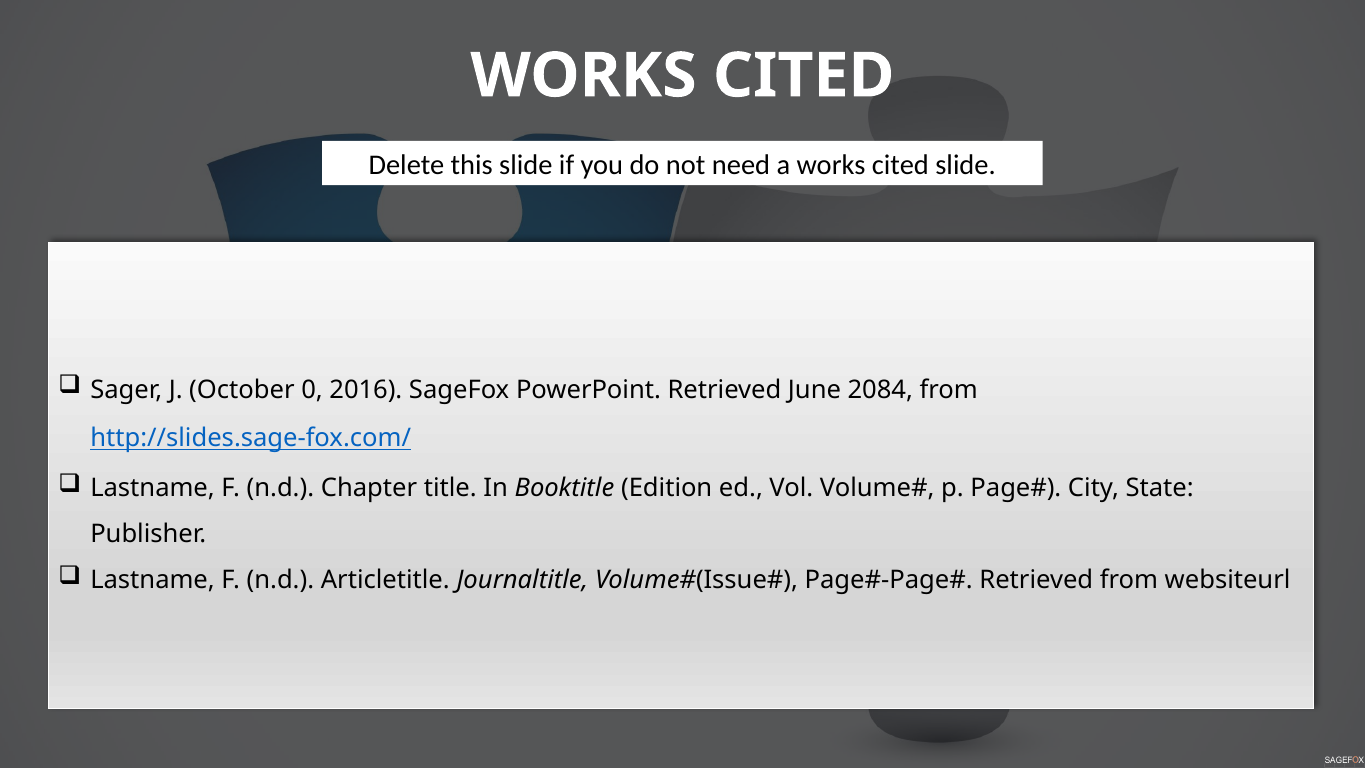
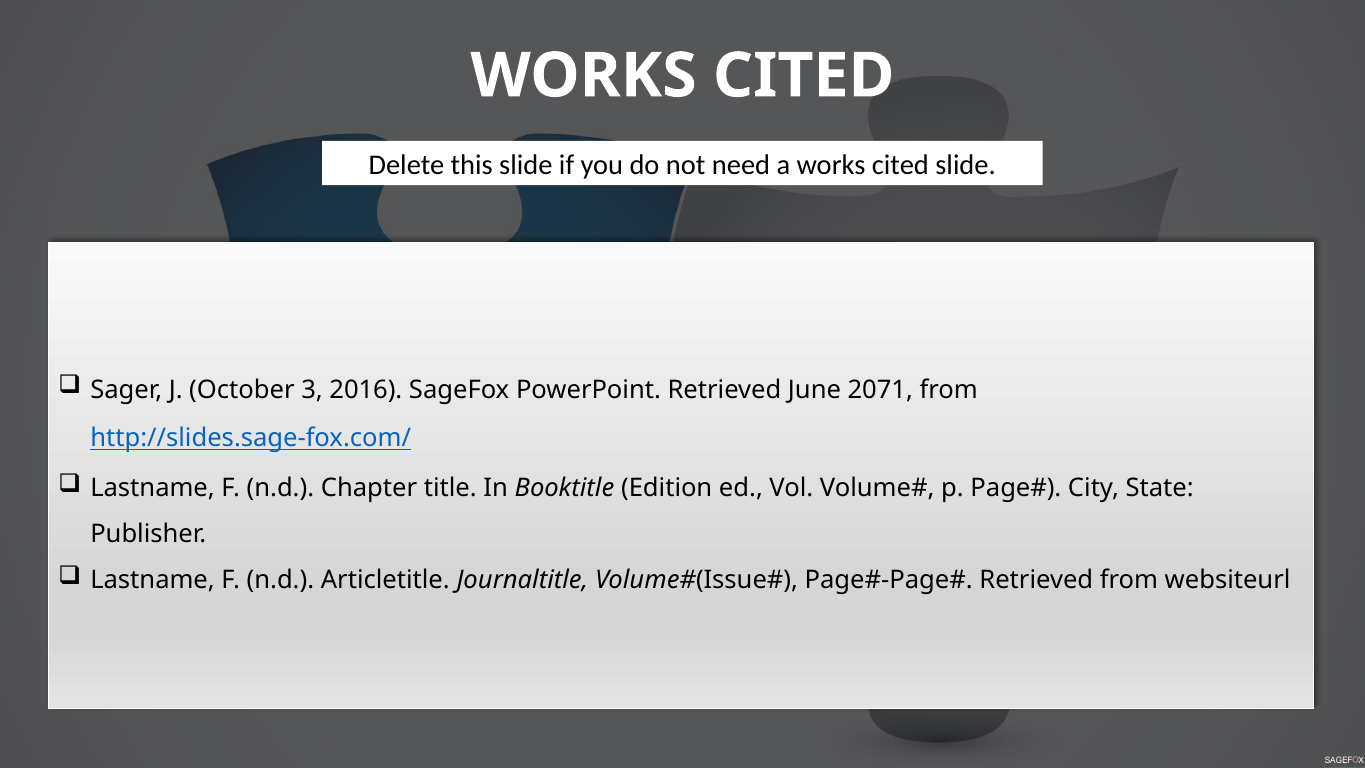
0: 0 -> 3
2084: 2084 -> 2071
